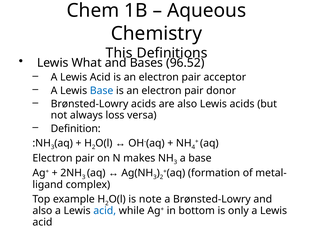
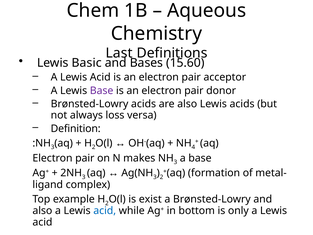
This: This -> Last
What: What -> Basic
96.52: 96.52 -> 15.60
Base at (102, 90) colour: blue -> purple
note: note -> exist
